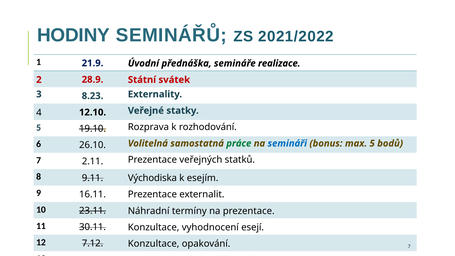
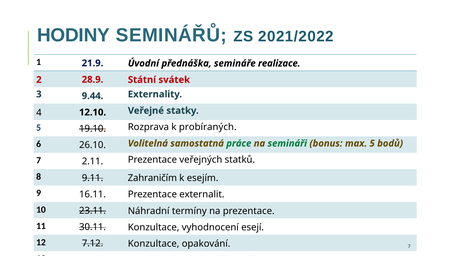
8.23: 8.23 -> 9.44
rozhodování: rozhodování -> probíraných
semináři colour: blue -> green
Východiska: Východiska -> Zahraničím
